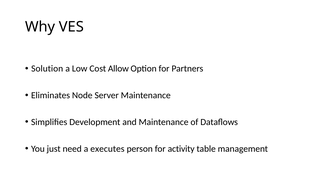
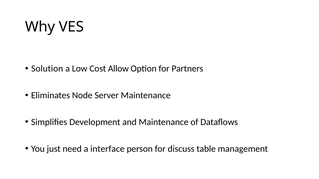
executes: executes -> interface
activity: activity -> discuss
